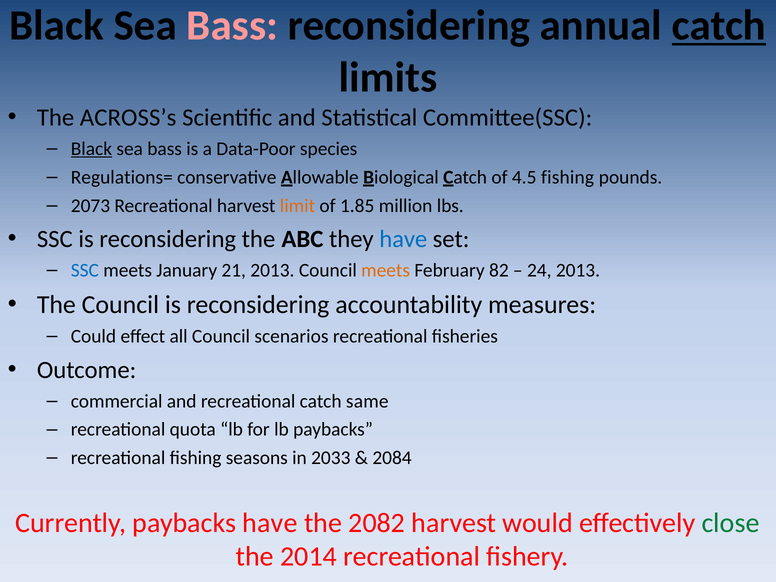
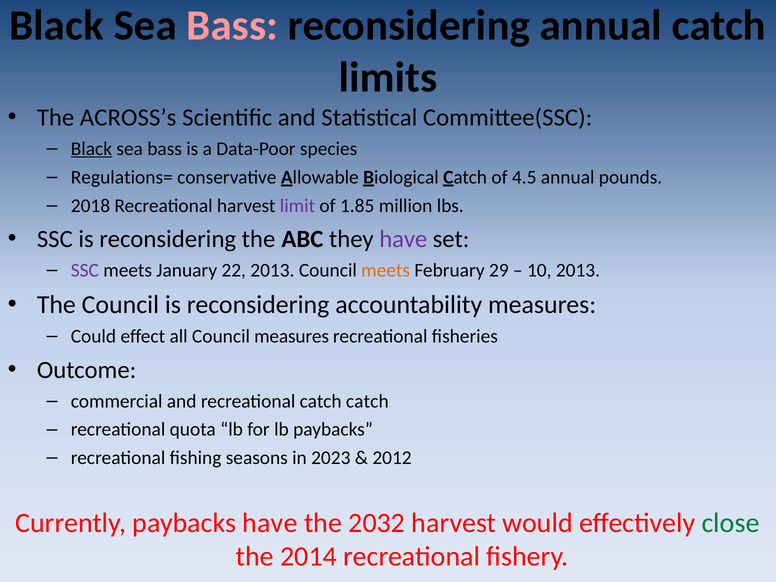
catch at (719, 26) underline: present -> none
4.5 fishing: fishing -> annual
2073: 2073 -> 2018
limit colour: orange -> purple
have at (403, 239) colour: blue -> purple
SSC at (85, 270) colour: blue -> purple
21: 21 -> 22
82: 82 -> 29
24: 24 -> 10
Council scenarios: scenarios -> measures
catch same: same -> catch
2033: 2033 -> 2023
2084: 2084 -> 2012
2082: 2082 -> 2032
